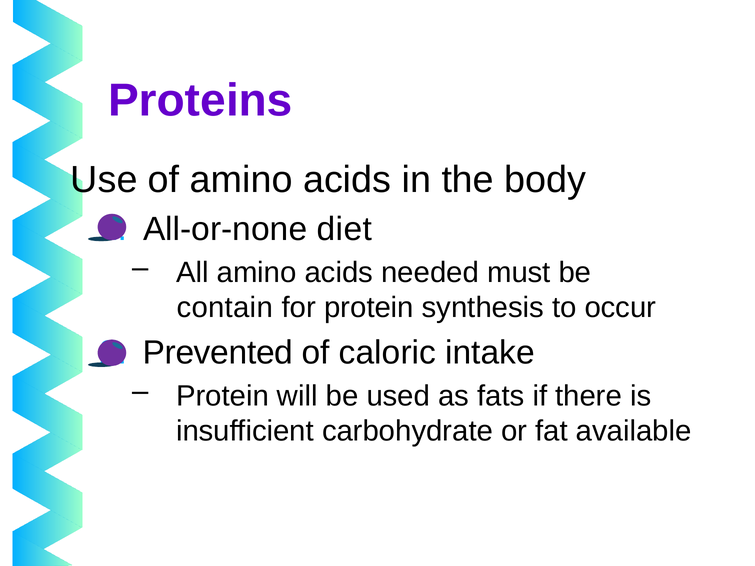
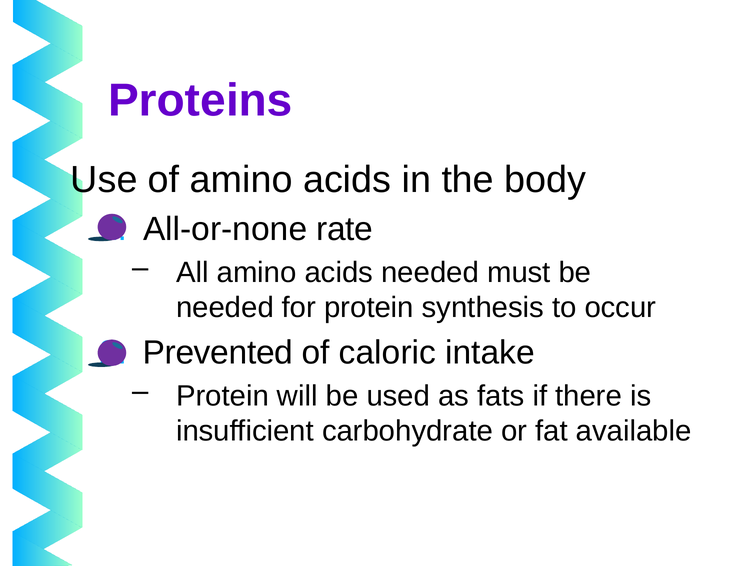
diet: diet -> rate
contain at (225, 308): contain -> needed
